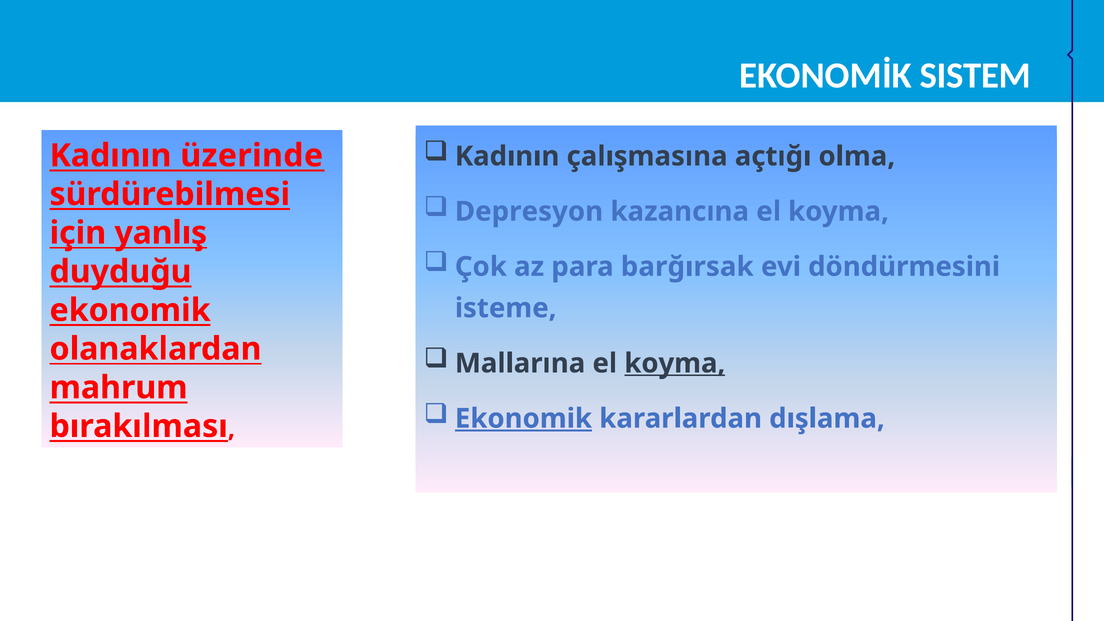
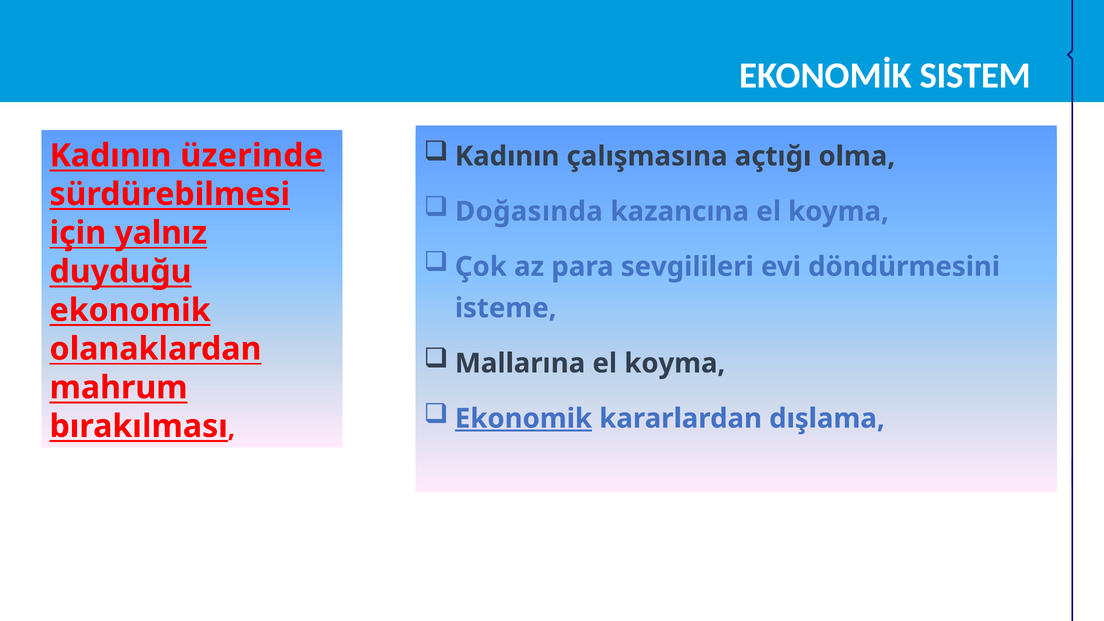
Depresyon: Depresyon -> Doğasında
yanlış: yanlış -> yalnız
barğırsak: barğırsak -> sevgilileri
koyma at (675, 363) underline: present -> none
